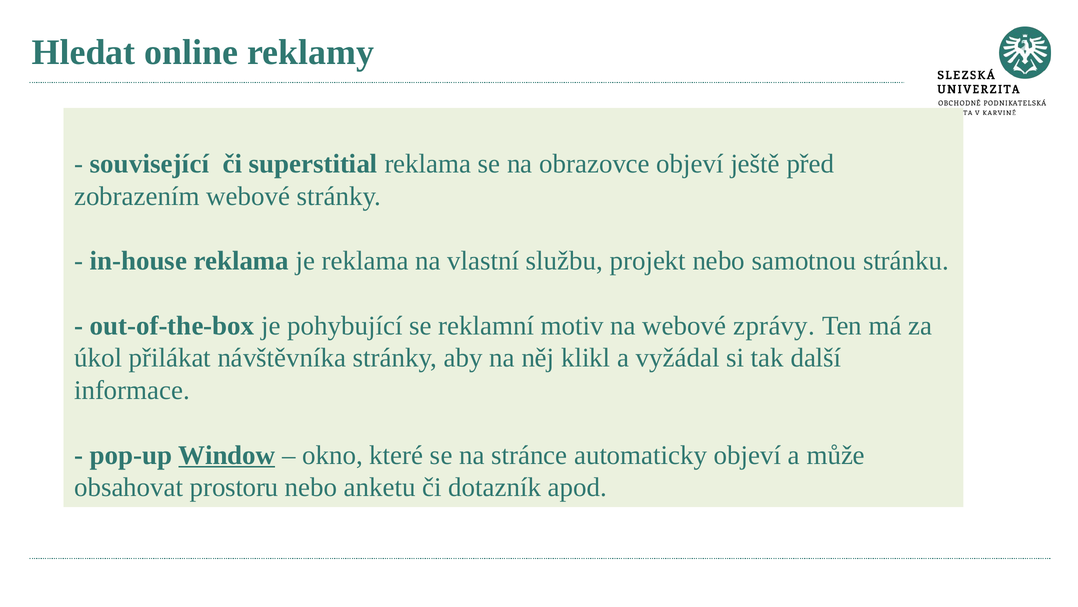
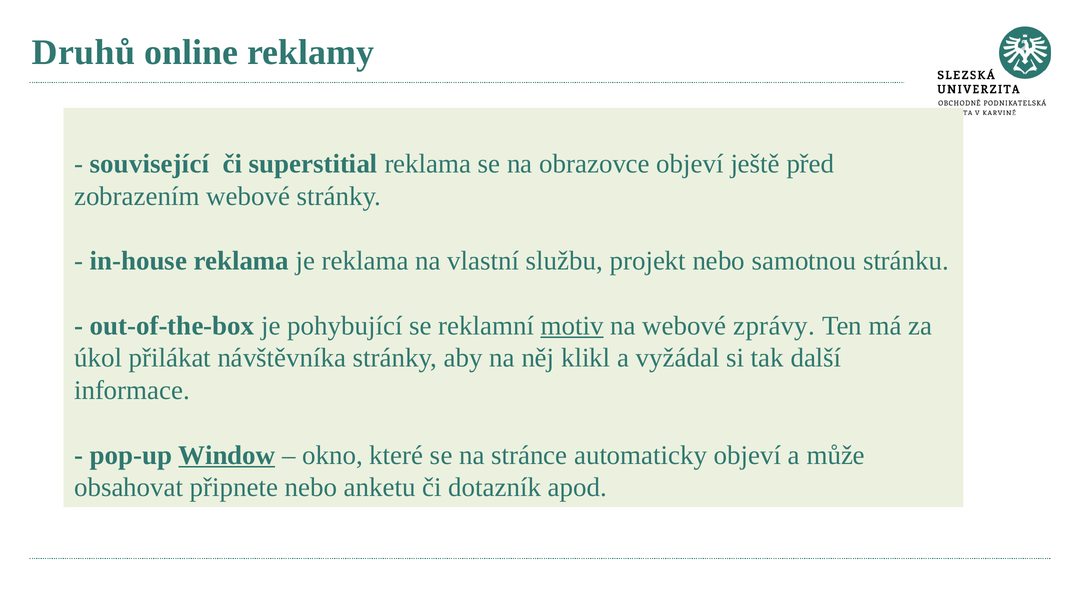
Hledat: Hledat -> Druhů
motiv underline: none -> present
prostoru: prostoru -> připnete
